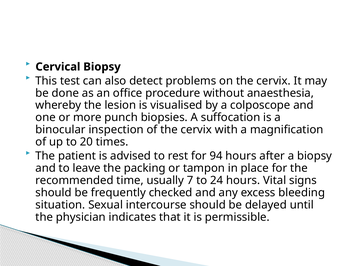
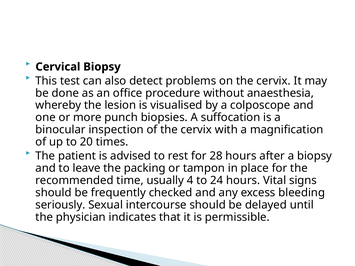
94: 94 -> 28
7: 7 -> 4
situation: situation -> seriously
